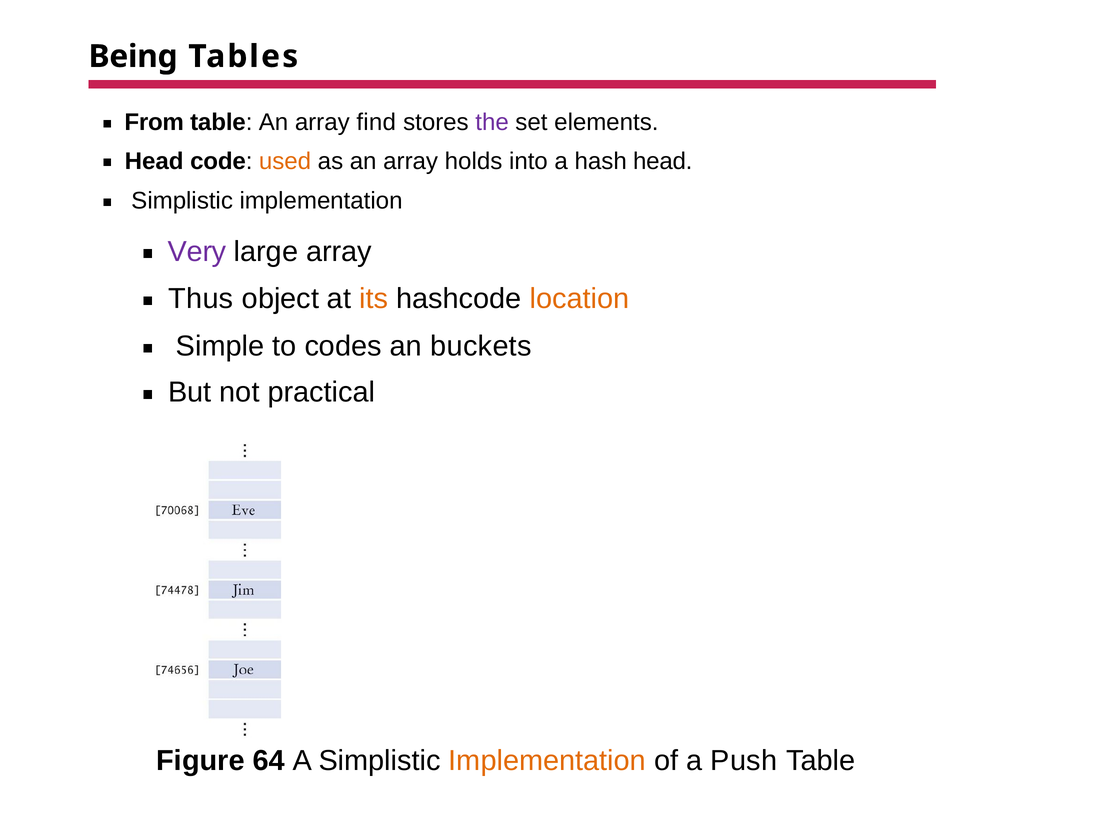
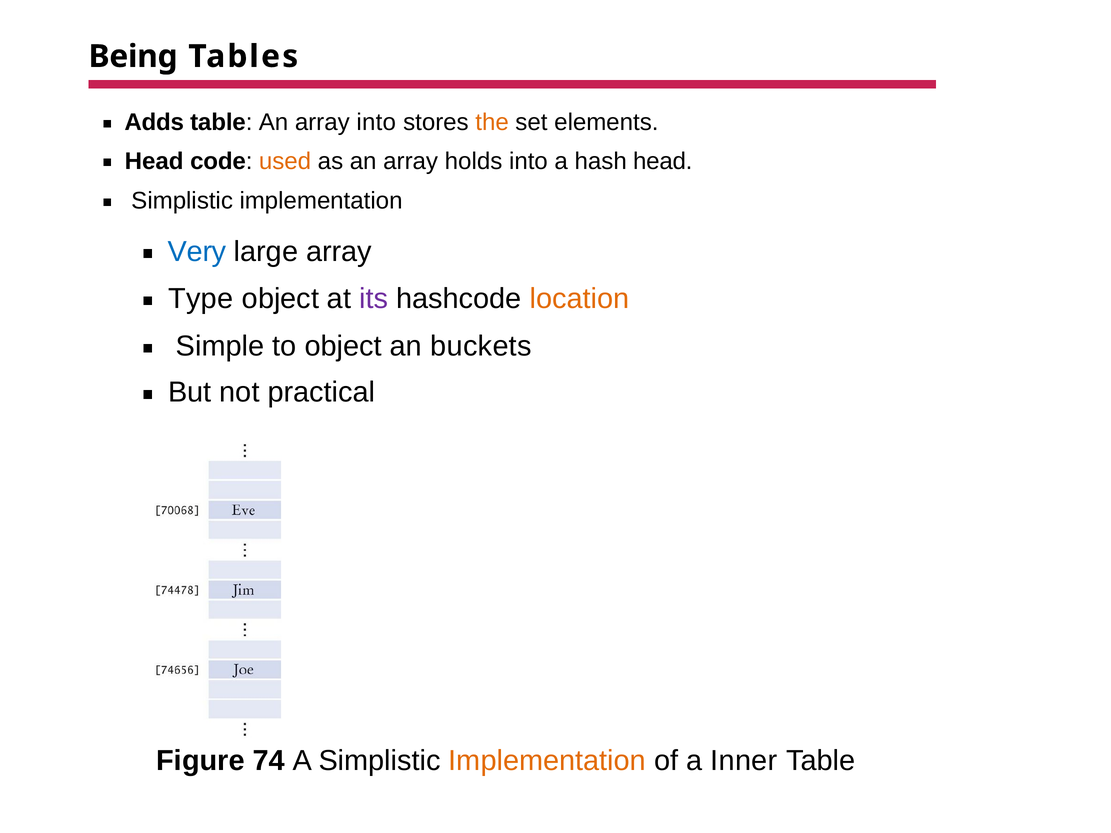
From: From -> Adds
array find: find -> into
the colour: purple -> orange
Very colour: purple -> blue
Thus: Thus -> Type
its colour: orange -> purple
to codes: codes -> object
64: 64 -> 74
Push: Push -> Inner
